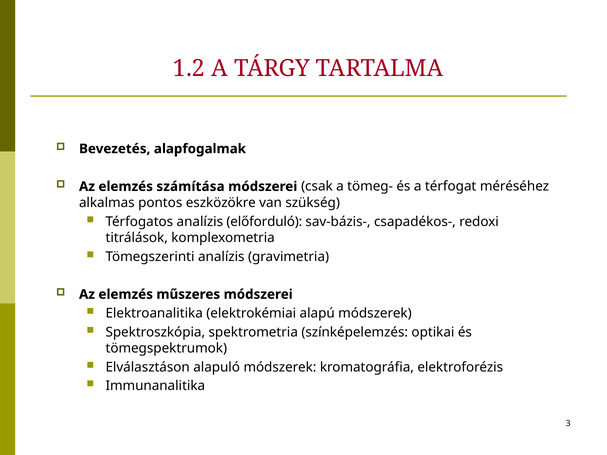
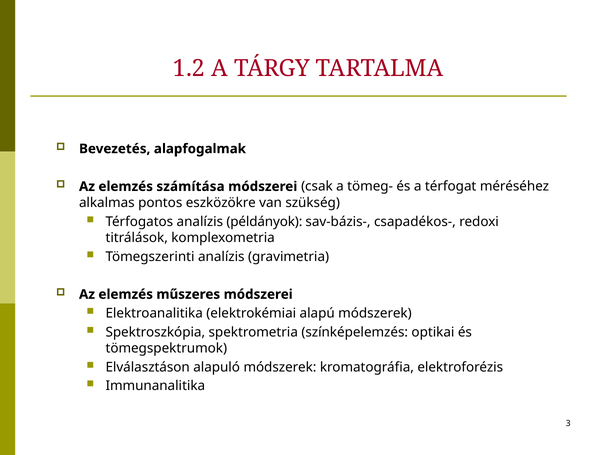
előforduló: előforduló -> példányok
